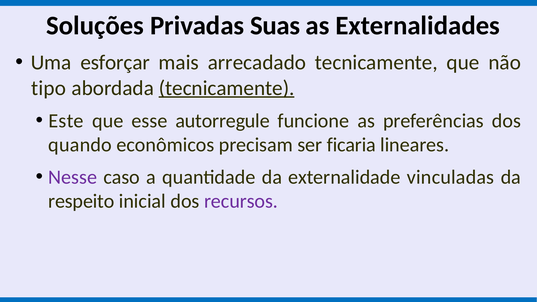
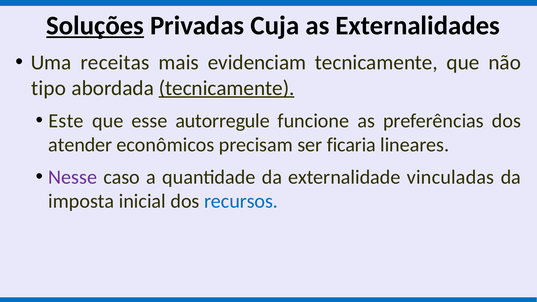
Soluções underline: none -> present
Suas: Suas -> Cuja
esforçar: esforçar -> receitas
arrecadado: arrecadado -> evidenciam
quando: quando -> atender
respeito: respeito -> imposta
recursos colour: purple -> blue
